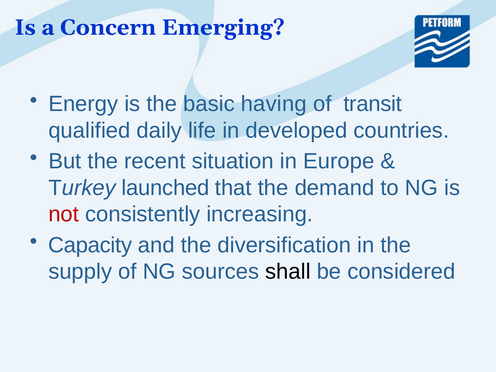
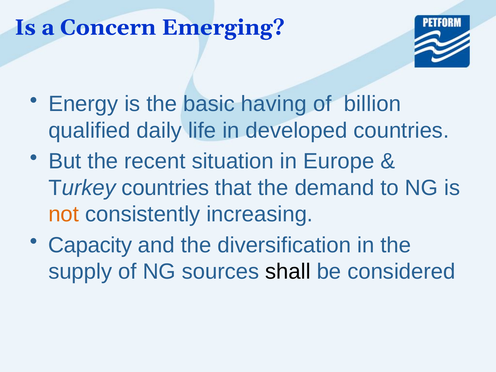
transit: transit -> billion
Turkey launched: launched -> countries
not colour: red -> orange
